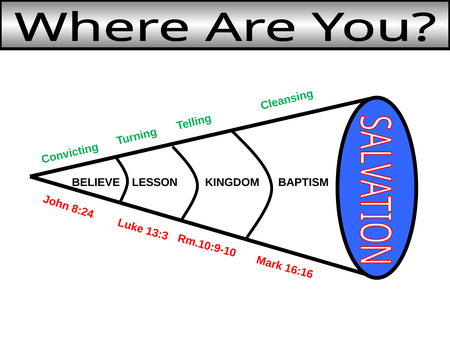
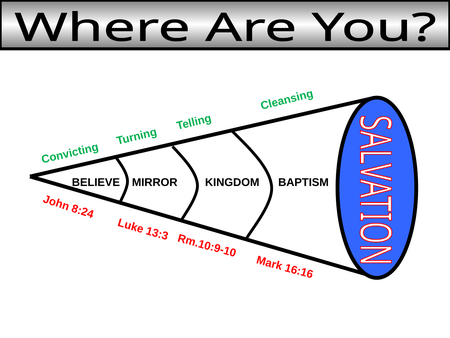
LESSON: LESSON -> MIRROR
